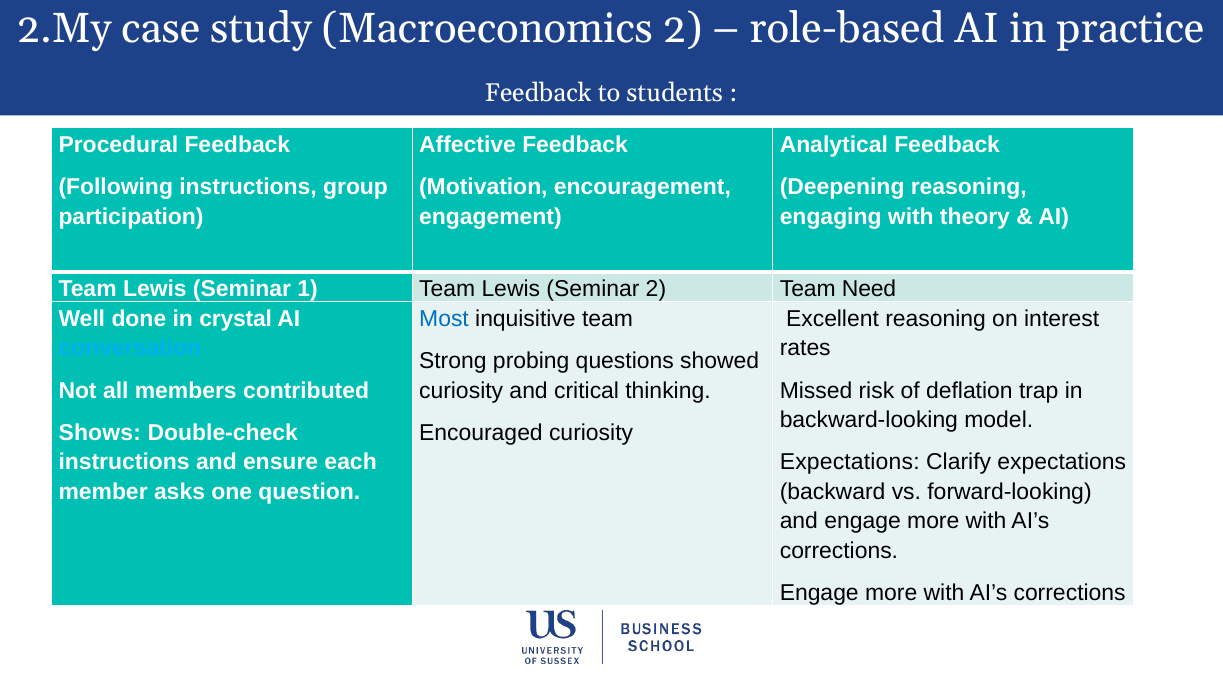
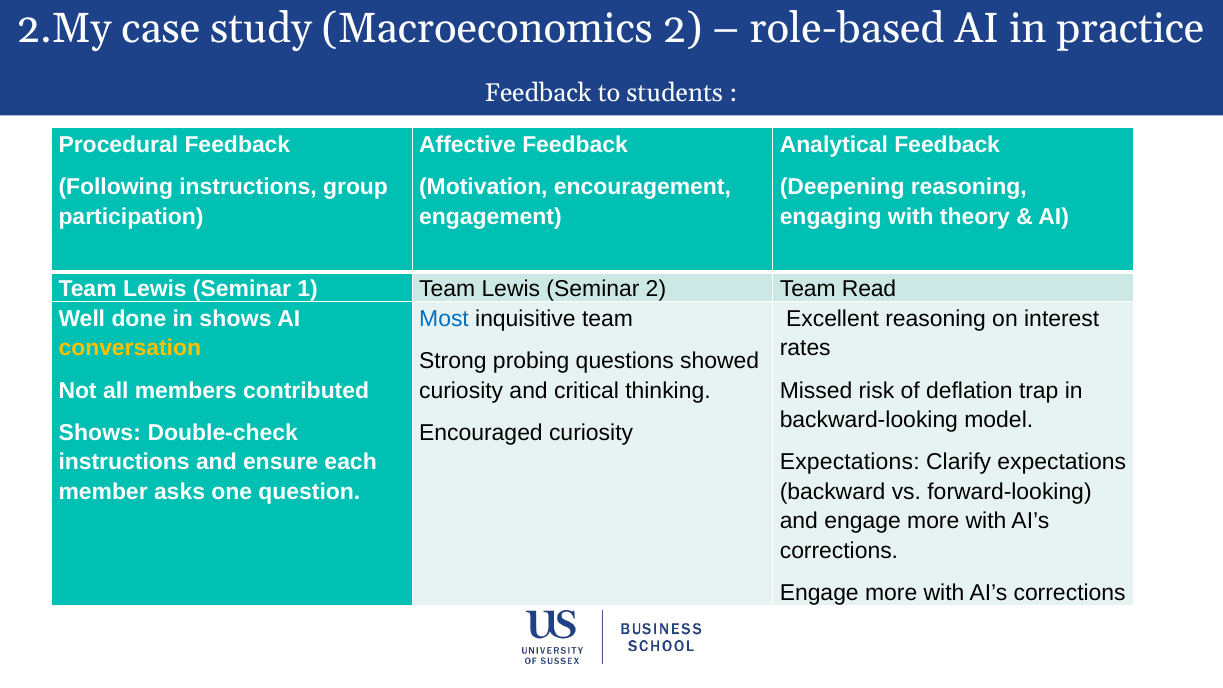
Need: Need -> Read
in crystal: crystal -> shows
conversation colour: light blue -> yellow
